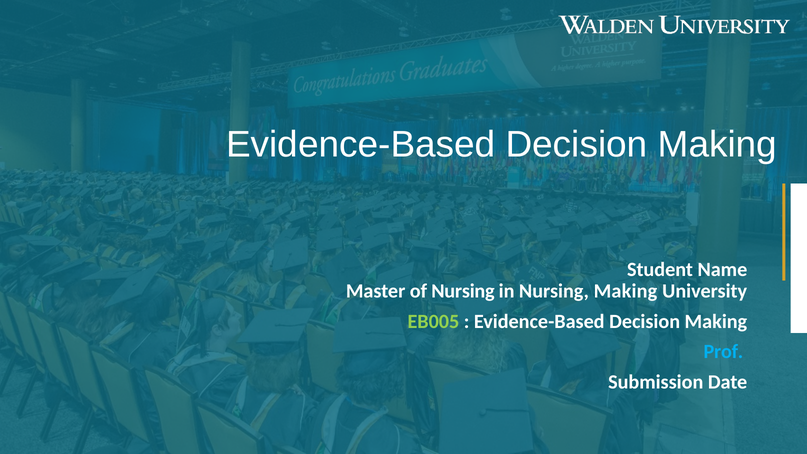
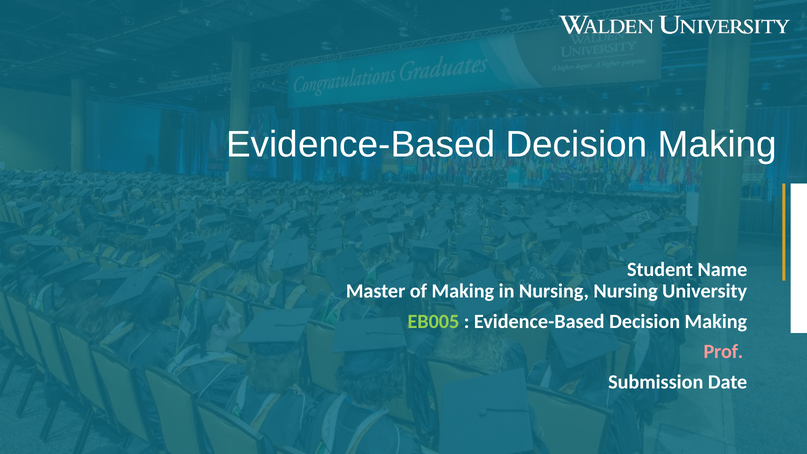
of Nursing: Nursing -> Making
Nursing Making: Making -> Nursing
Prof colour: light blue -> pink
